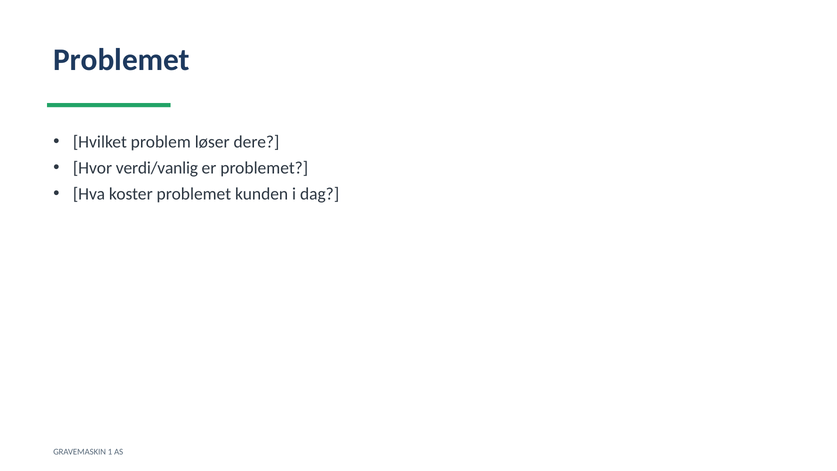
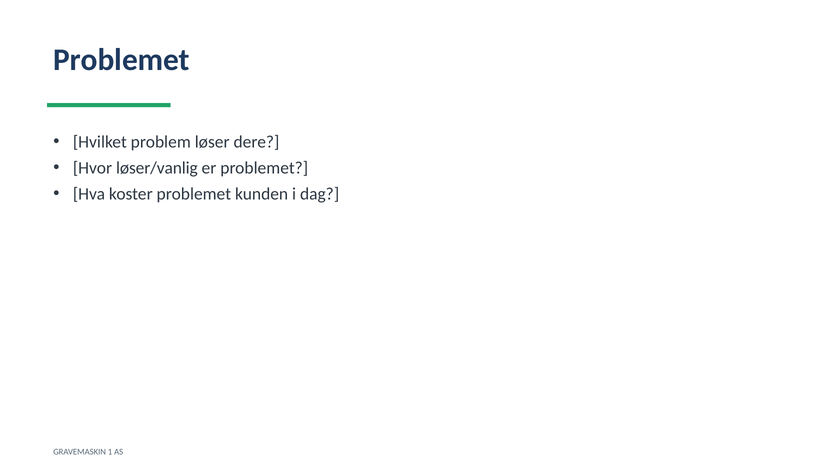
verdi/vanlig: verdi/vanlig -> løser/vanlig
